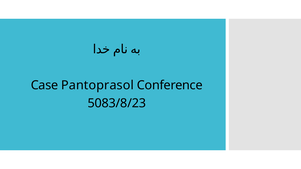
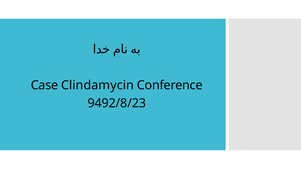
Pantoprasol: Pantoprasol -> Clindamycin
5083/8/23: 5083/8/23 -> 9492/8/23
